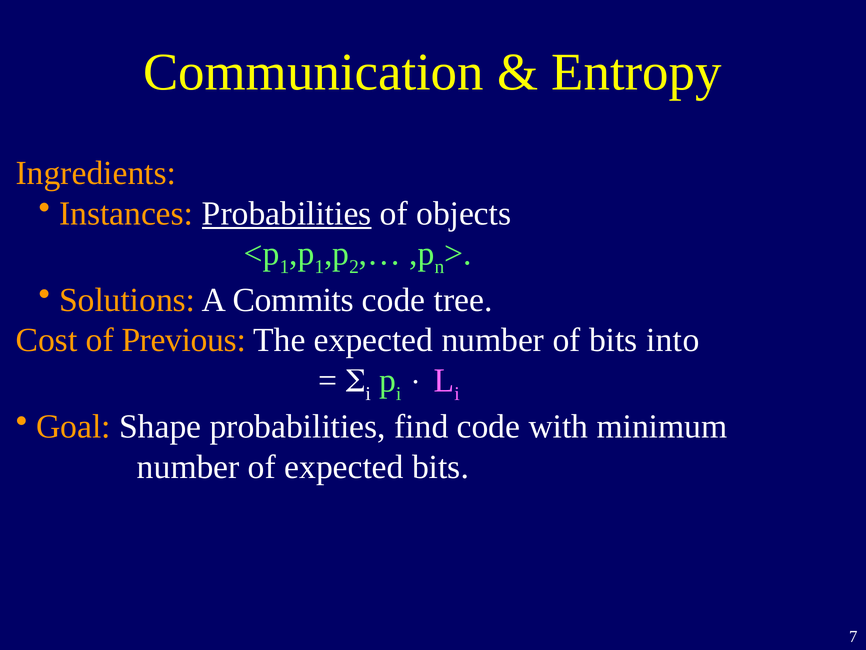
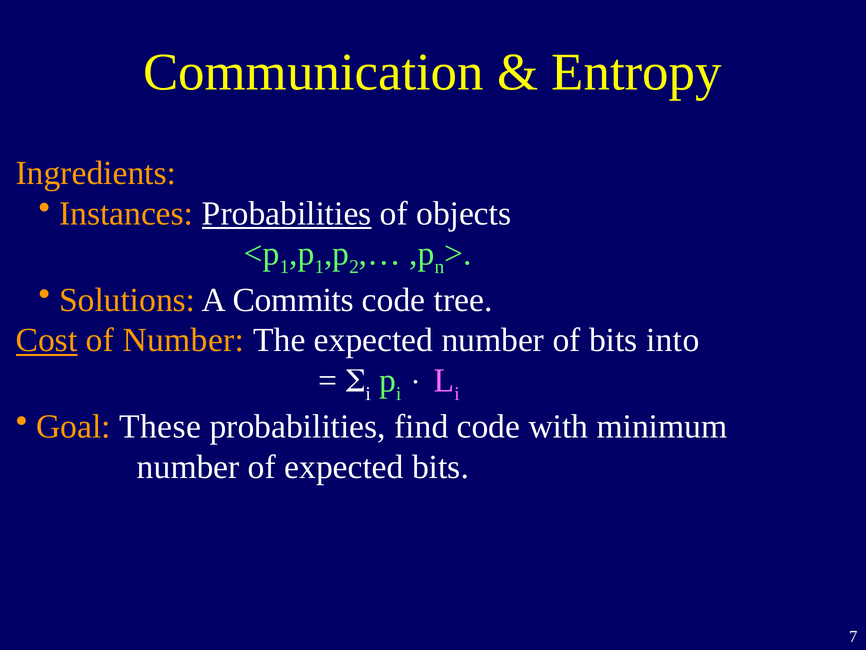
Cost underline: none -> present
of Previous: Previous -> Number
Shape: Shape -> These
